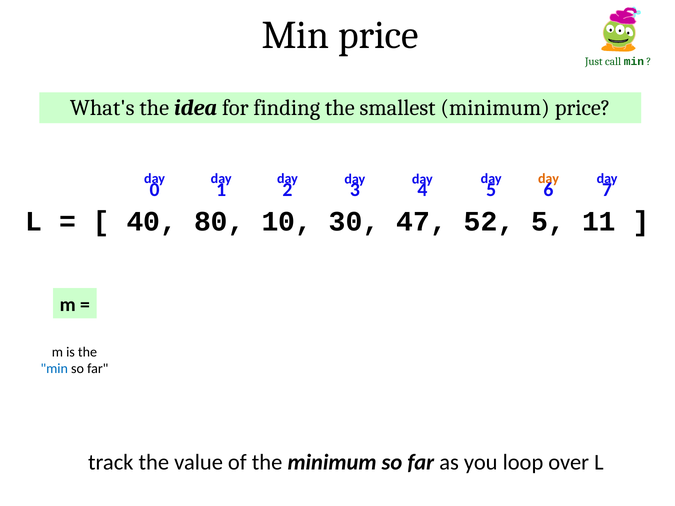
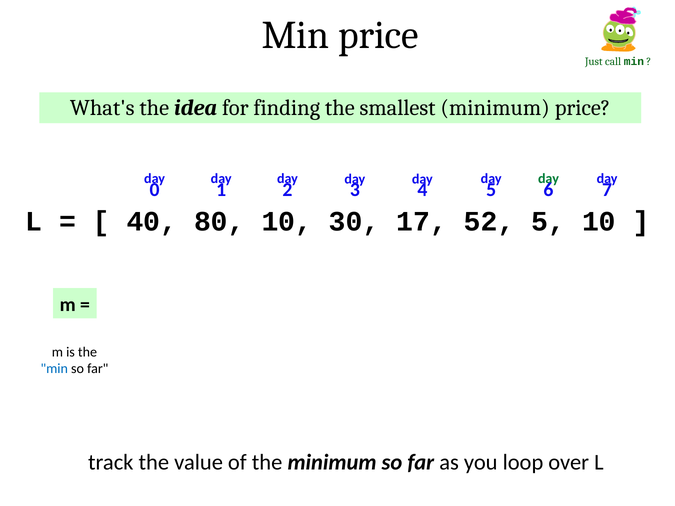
day at (548, 179) colour: orange -> green
47: 47 -> 17
5 11: 11 -> 10
